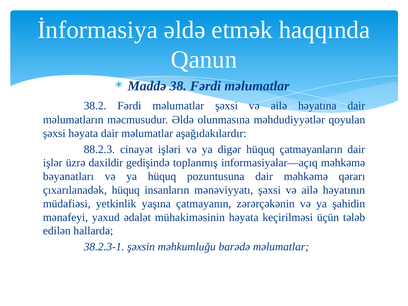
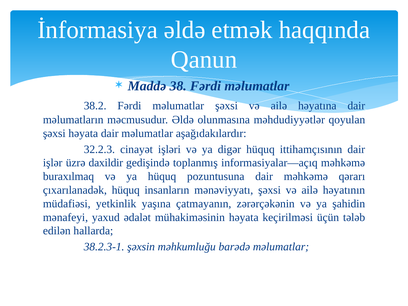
88.2.3: 88.2.3 -> 32.2.3
çatmayanların: çatmayanların -> ittihamçısının
bəyanatları: bəyanatları -> buraxılmaq
